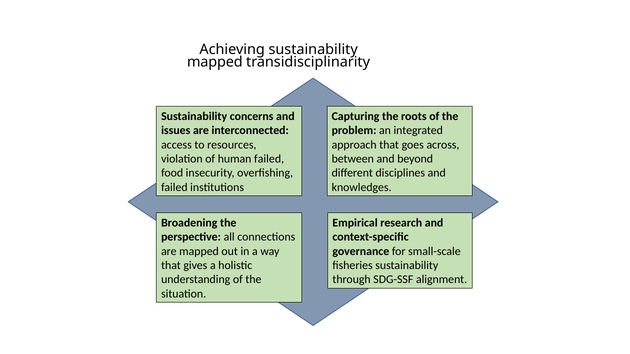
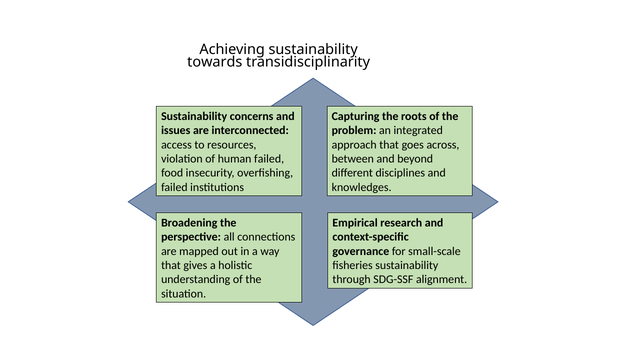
mapped at (215, 62): mapped -> towards
